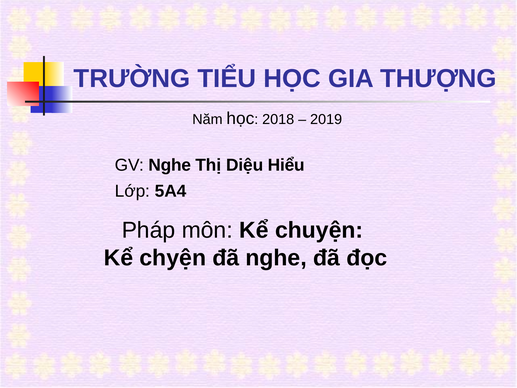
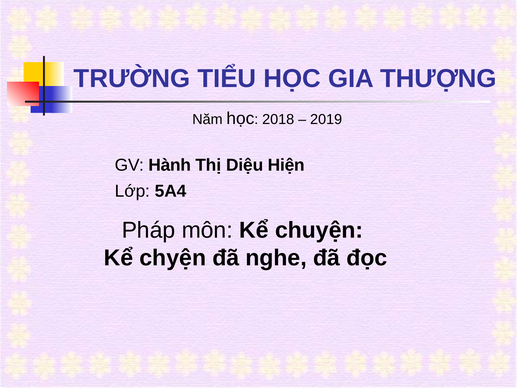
GV Nghe: Nghe -> Hành
Hiểu: Hiểu -> Hiện
